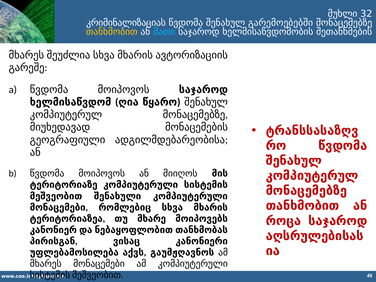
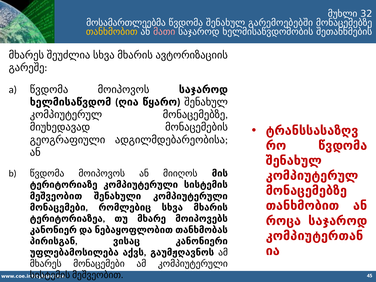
კრიმინალიზაციას: კრიმინალიზაციას -> მოსამართლეებმა
მათი colour: light blue -> pink
აღსრულებისას: აღსრულებისას -> კომპიუტერთან
